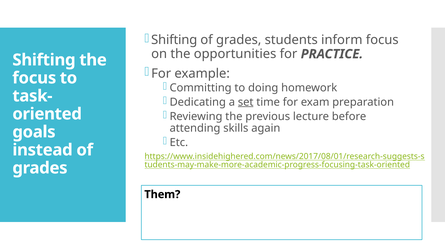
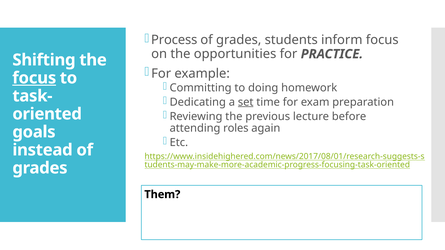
Shifting at (174, 40): Shifting -> Process
focus at (34, 78) underline: none -> present
skills: skills -> roles
